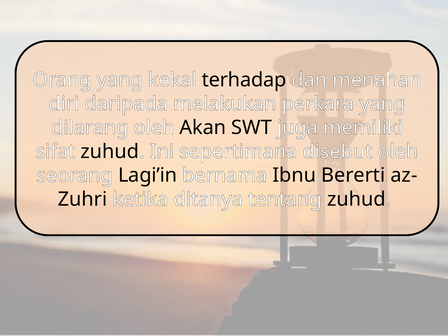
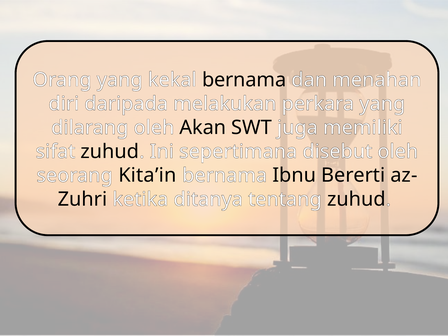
kekal terhadap: terhadap -> bernama
Lagi’in: Lagi’in -> Kita’in
